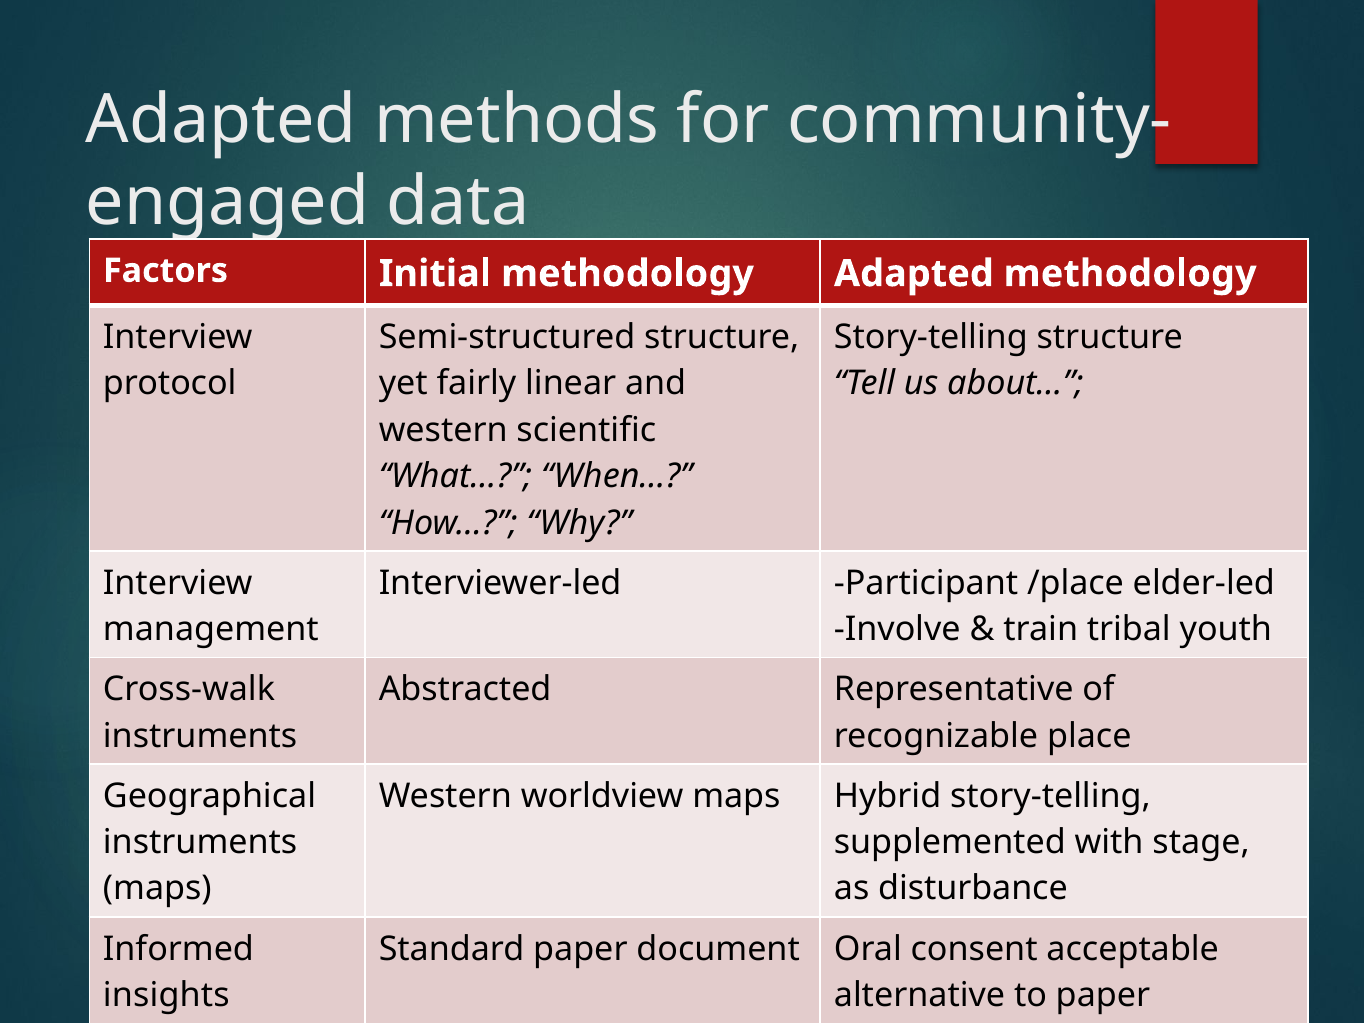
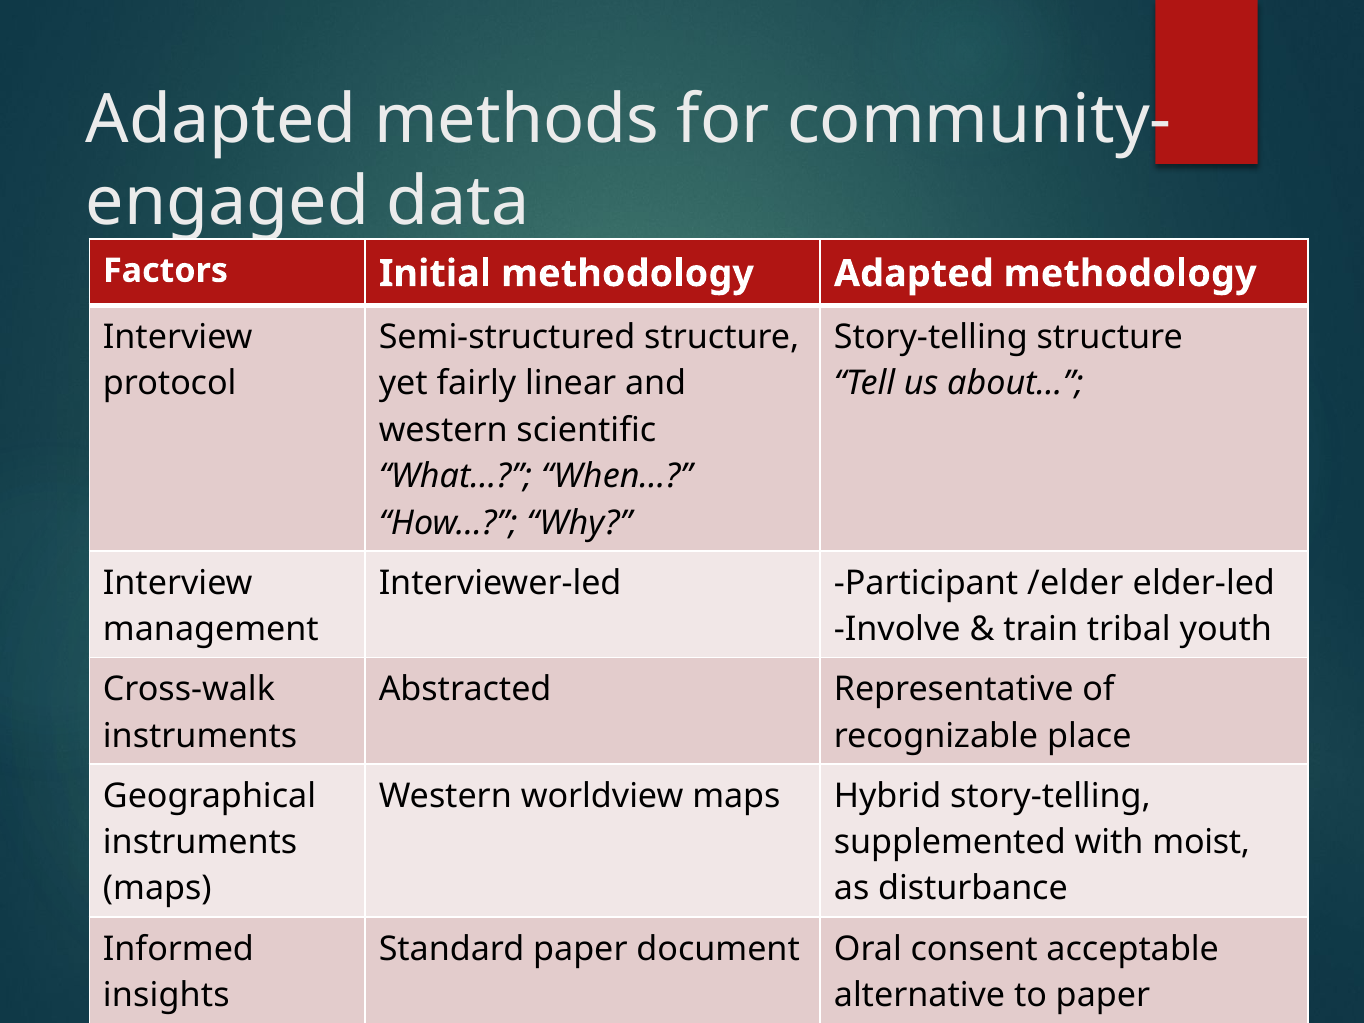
/place: /place -> /elder
stage: stage -> moist
